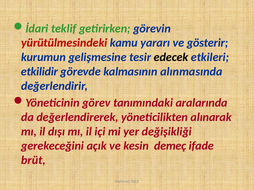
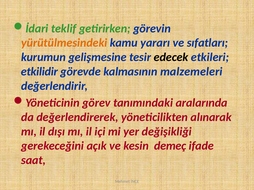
yürütülmesindeki colour: red -> orange
gösterir: gösterir -> sıfatları
alınmasında: alınmasında -> malzemeleri
brüt: brüt -> saat
